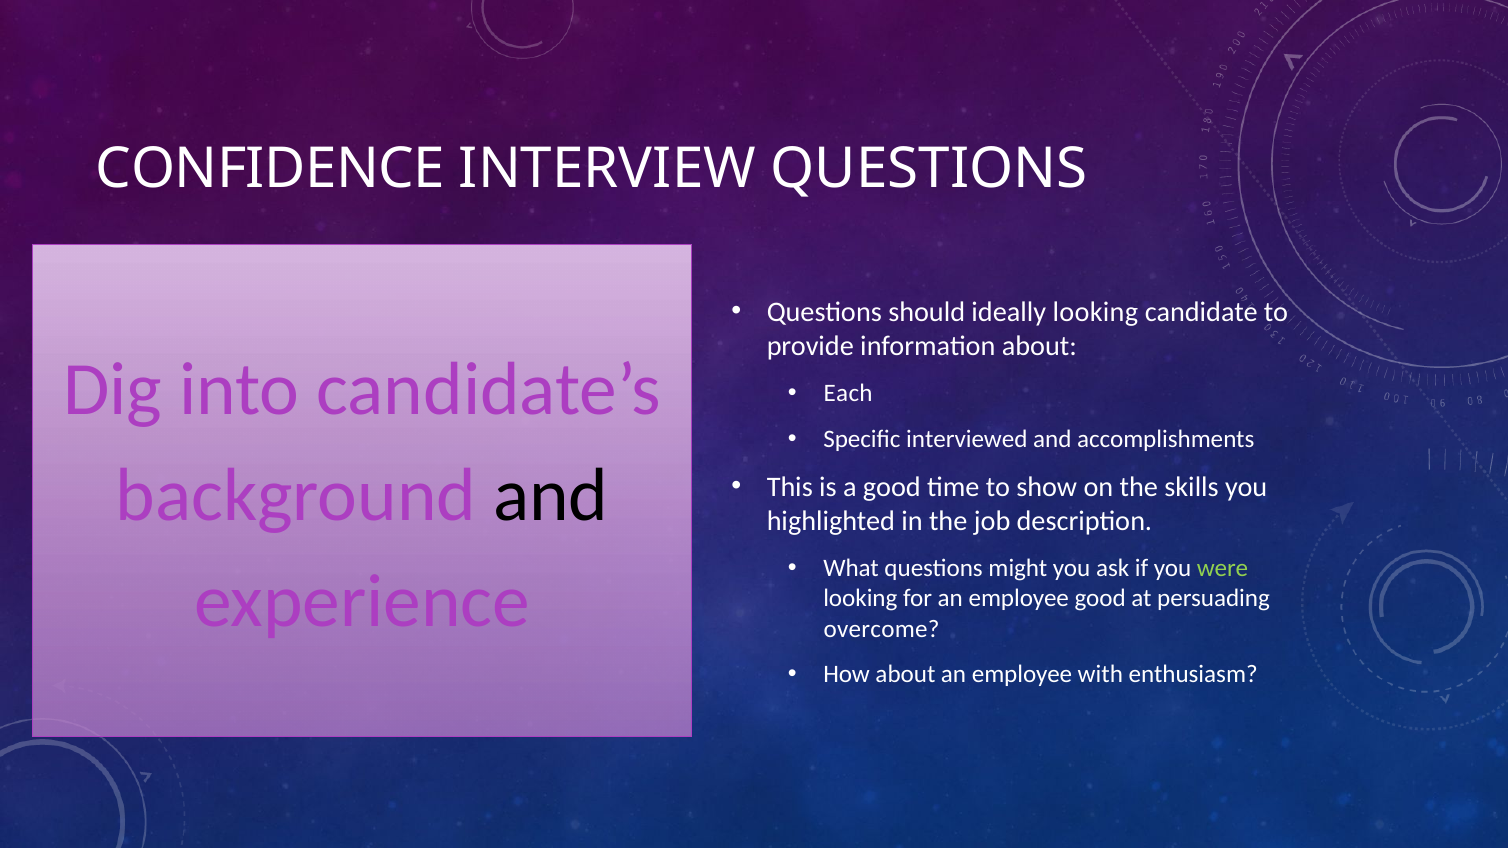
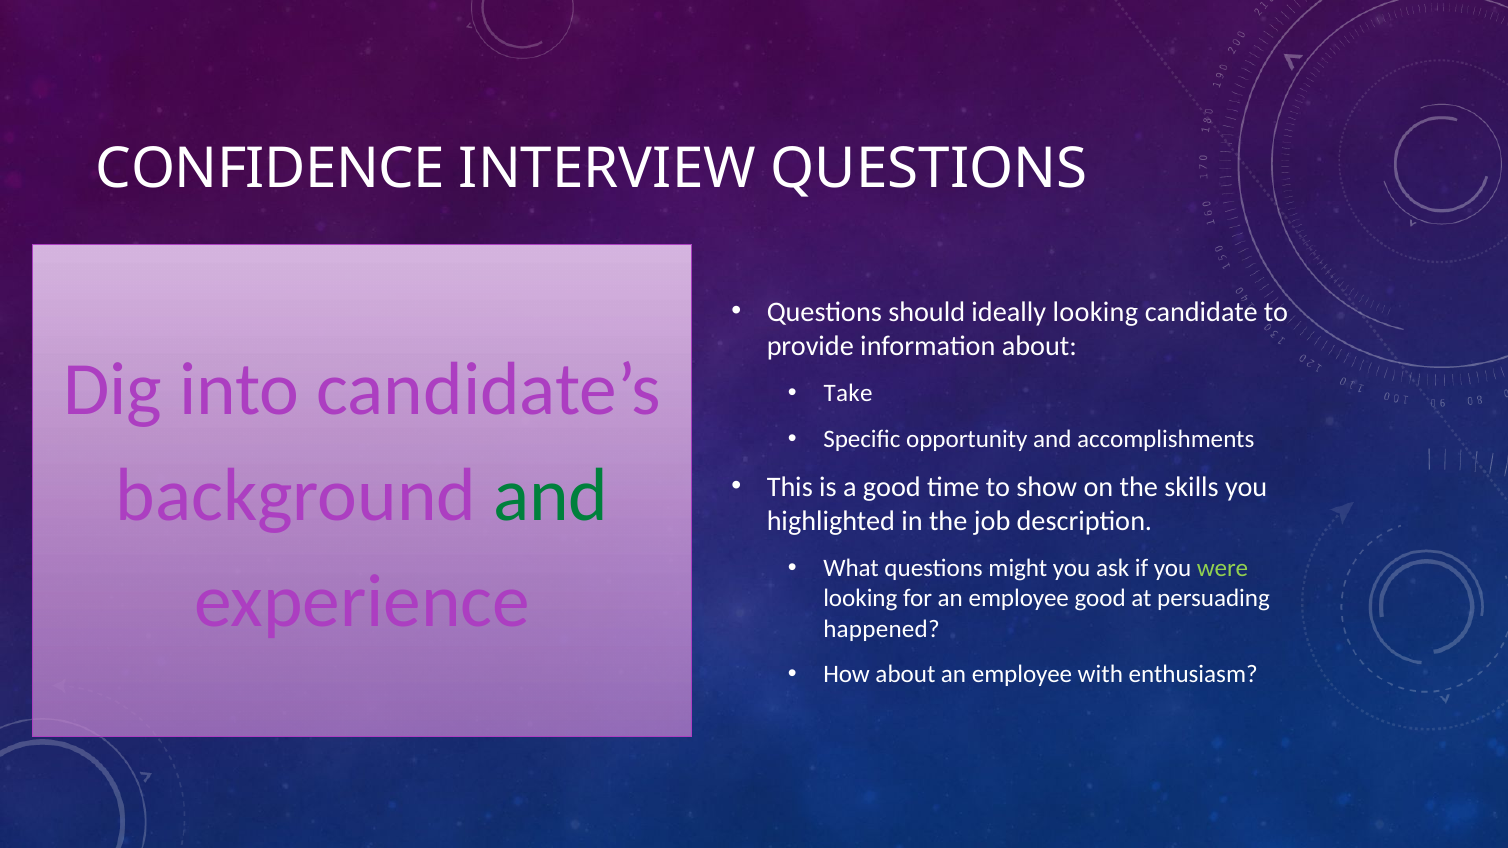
Each: Each -> Take
interviewed: interviewed -> opportunity
and at (551, 496) colour: black -> green
overcome: overcome -> happened
